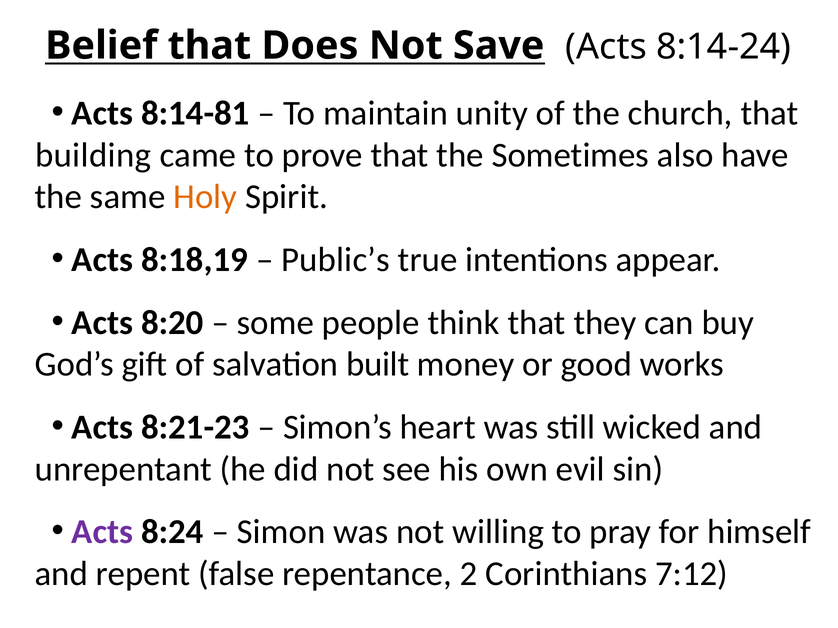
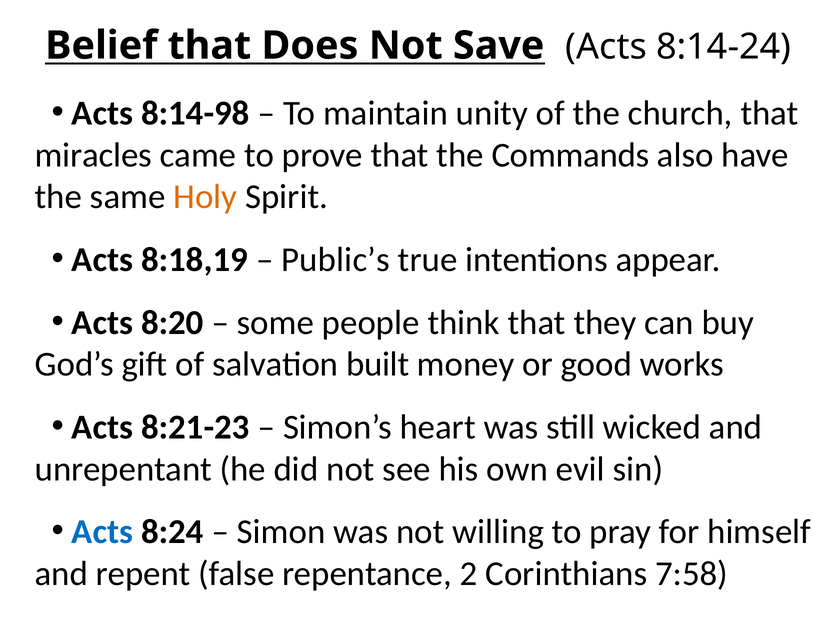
8:14-81: 8:14-81 -> 8:14-98
building: building -> miracles
Sometimes: Sometimes -> Commands
Acts at (102, 532) colour: purple -> blue
7:12: 7:12 -> 7:58
